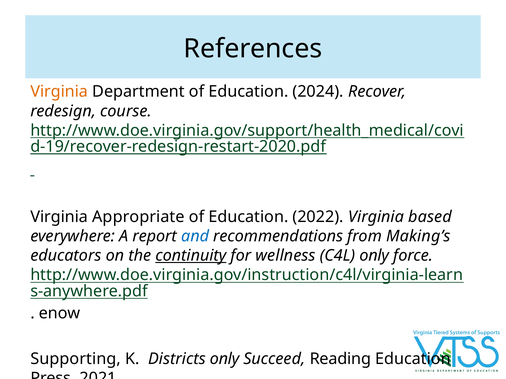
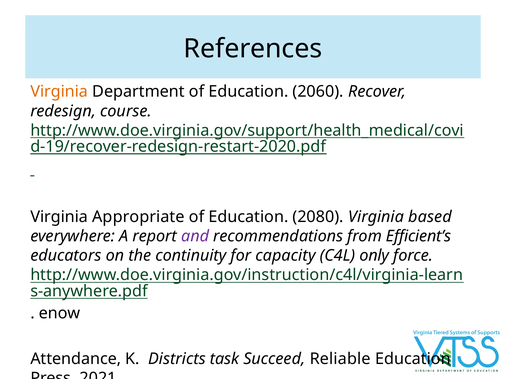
2024: 2024 -> 2060
2022: 2022 -> 2080
and colour: blue -> purple
Making’s: Making’s -> Efficient’s
continuity underline: present -> none
wellness: wellness -> capacity
Supporting: Supporting -> Attendance
Districts only: only -> task
Reading: Reading -> Reliable
